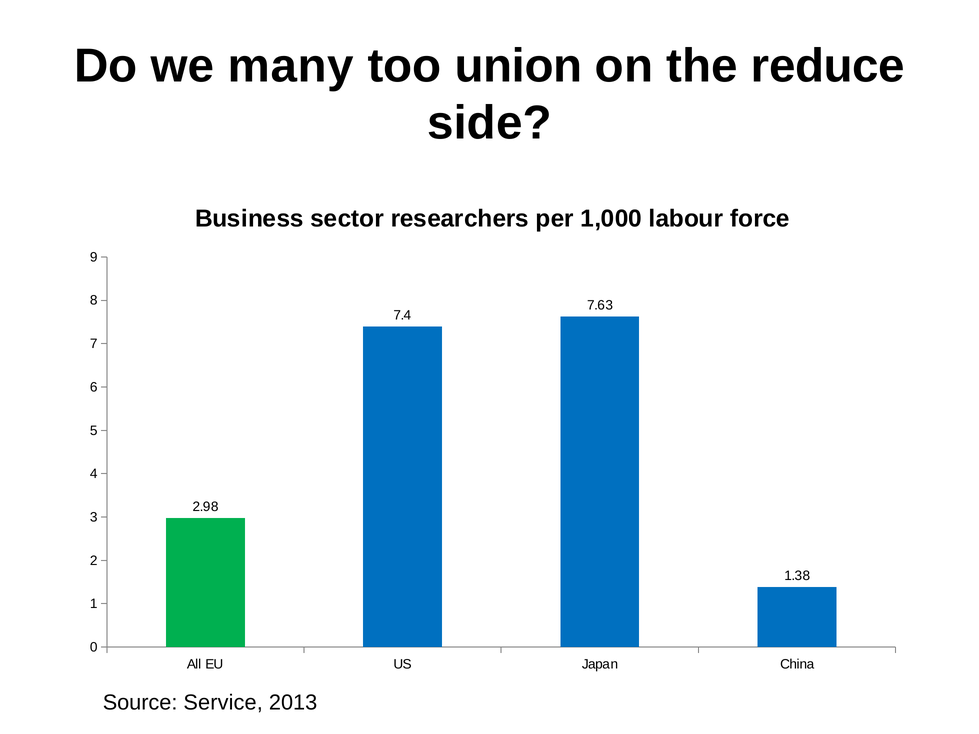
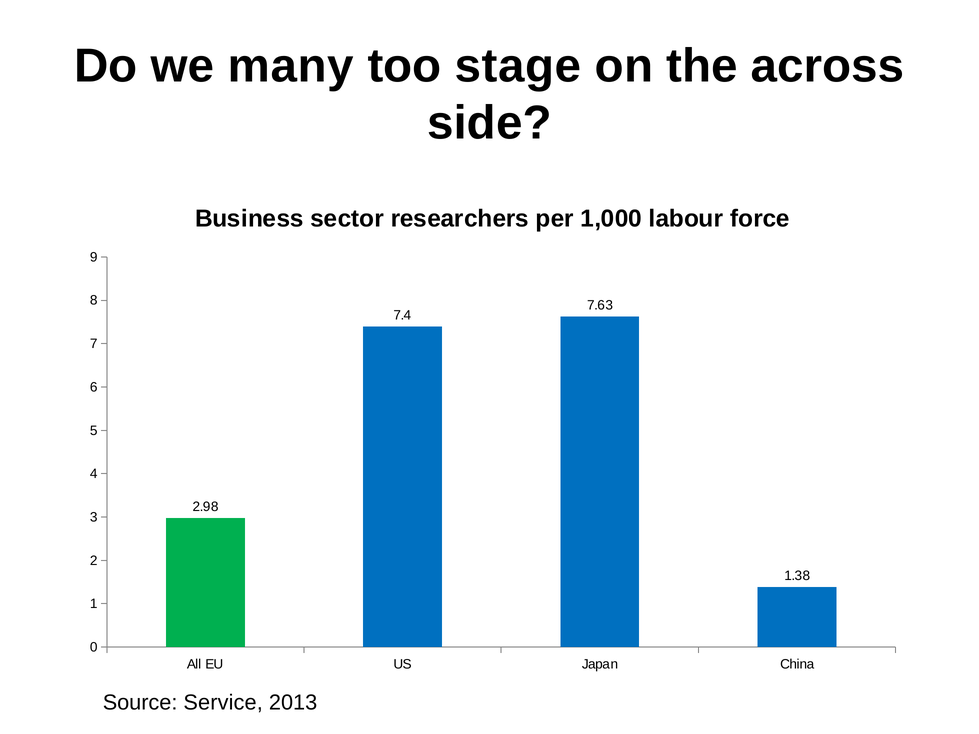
union: union -> stage
reduce: reduce -> across
